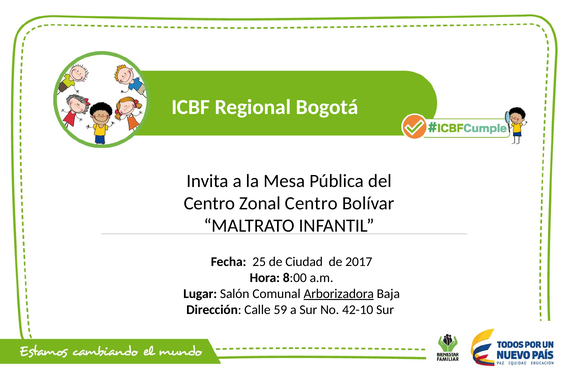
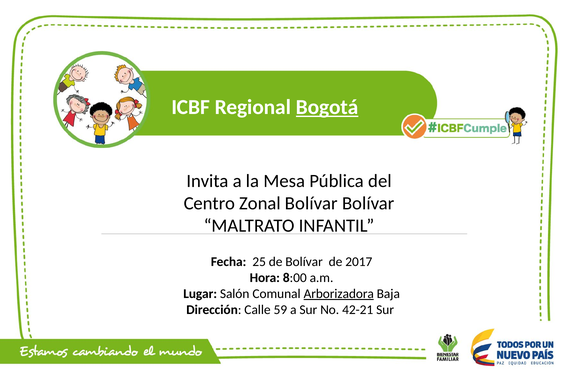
Bogotá underline: none -> present
Zonal Centro: Centro -> Bolívar
de Ciudad: Ciudad -> Bolívar
42-10: 42-10 -> 42-21
